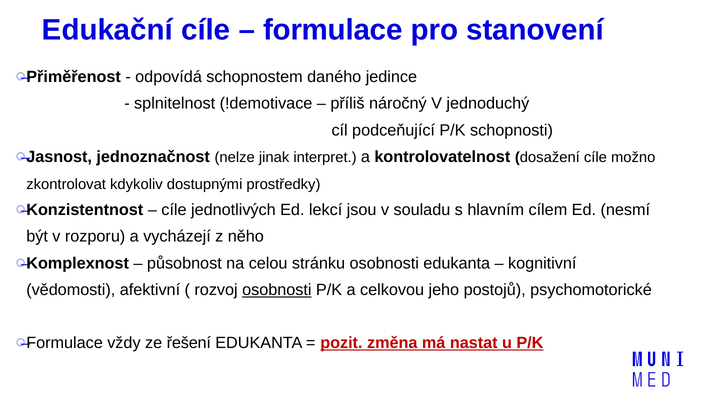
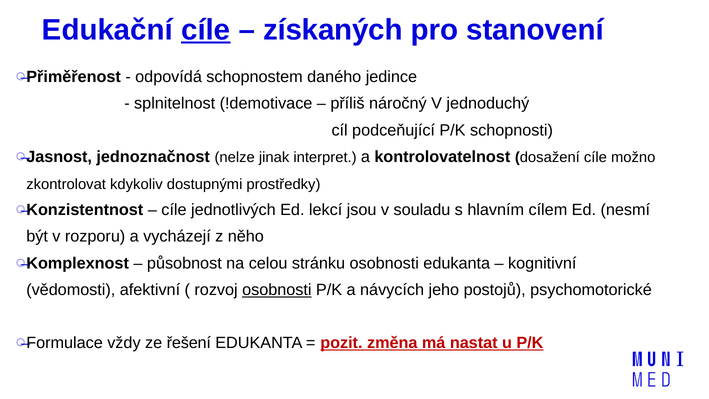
cíle at (206, 30) underline: none -> present
formulace: formulace -> získaných
celkovou: celkovou -> návycích
